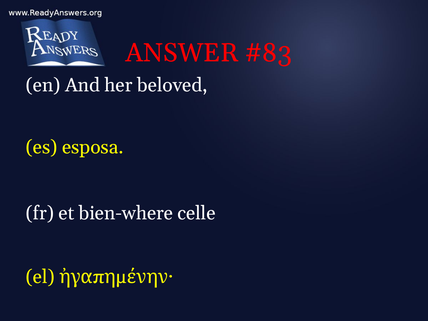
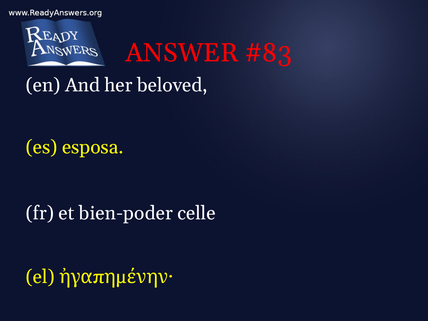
bien-where: bien-where -> bien-poder
